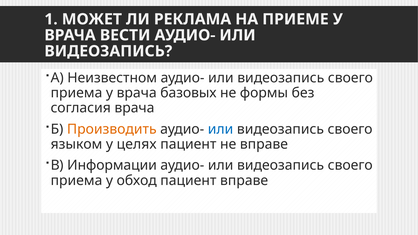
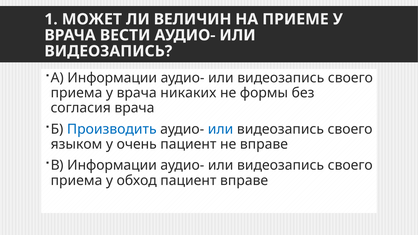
РЕКЛАМА: РЕКЛАМА -> ВЕЛИЧИН
А Неизвестном: Неизвестном -> Информации
базовых: базовых -> никаких
Производить colour: orange -> blue
целях: целях -> очень
